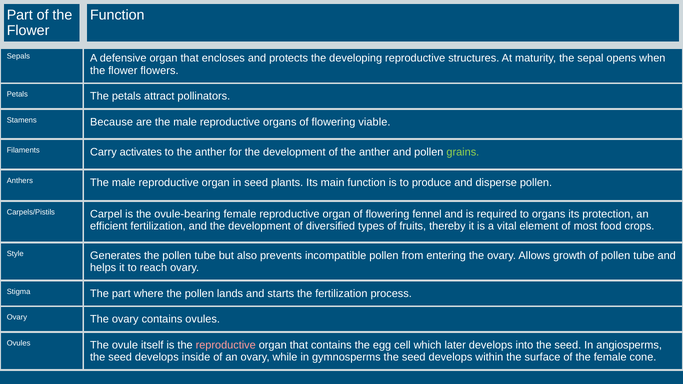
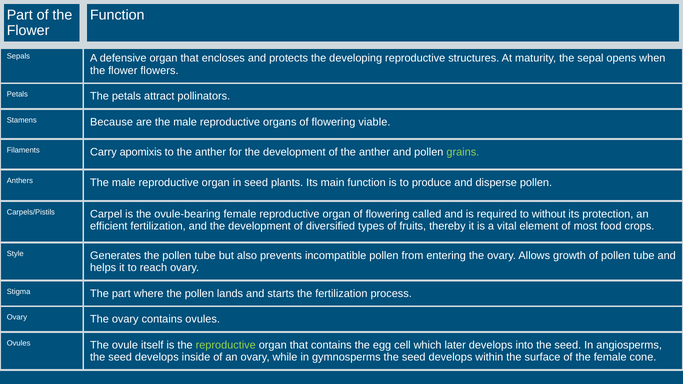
activates: activates -> apomixis
fennel: fennel -> called
to organs: organs -> without
reproductive at (226, 345) colour: pink -> light green
